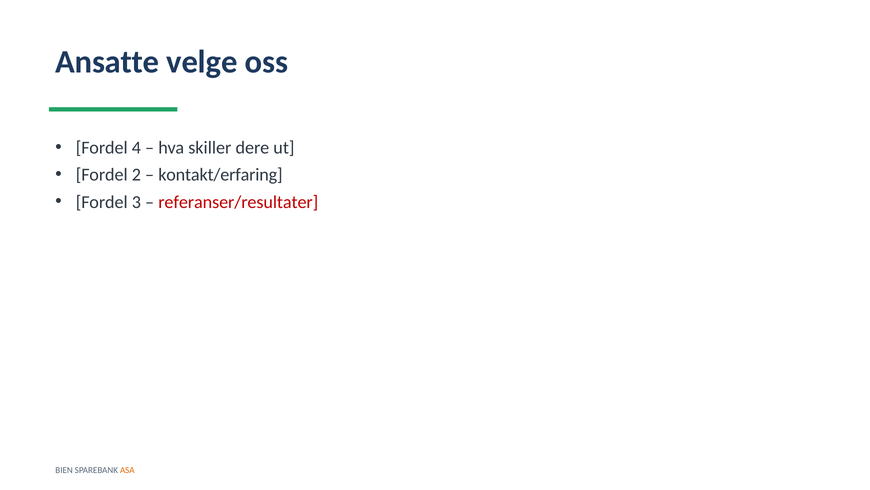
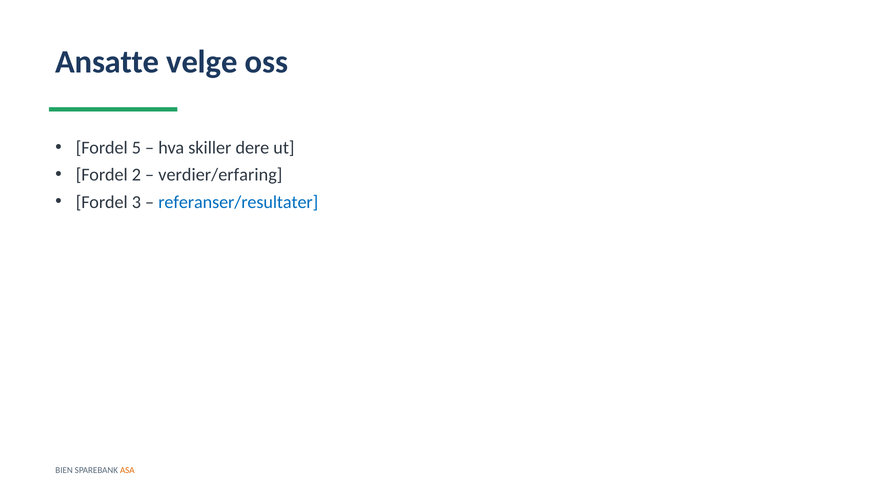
4: 4 -> 5
kontakt/erfaring: kontakt/erfaring -> verdier/erfaring
referanser/resultater colour: red -> blue
